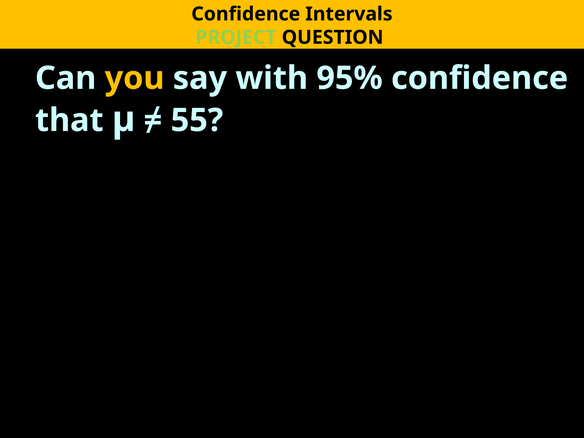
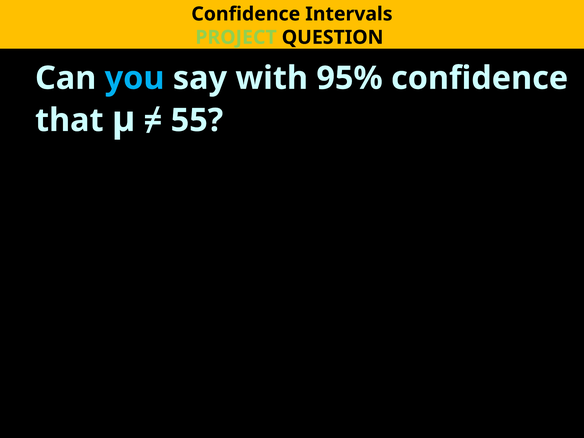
you colour: yellow -> light blue
